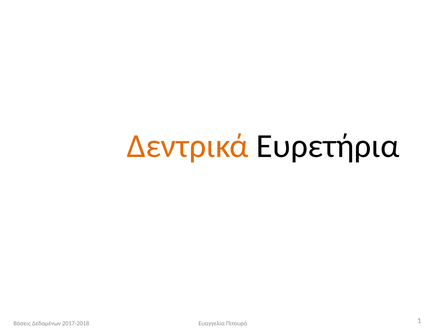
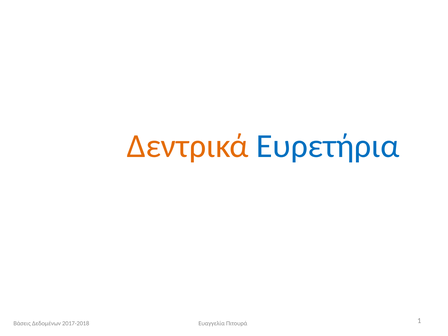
Ευρετήρια colour: black -> blue
